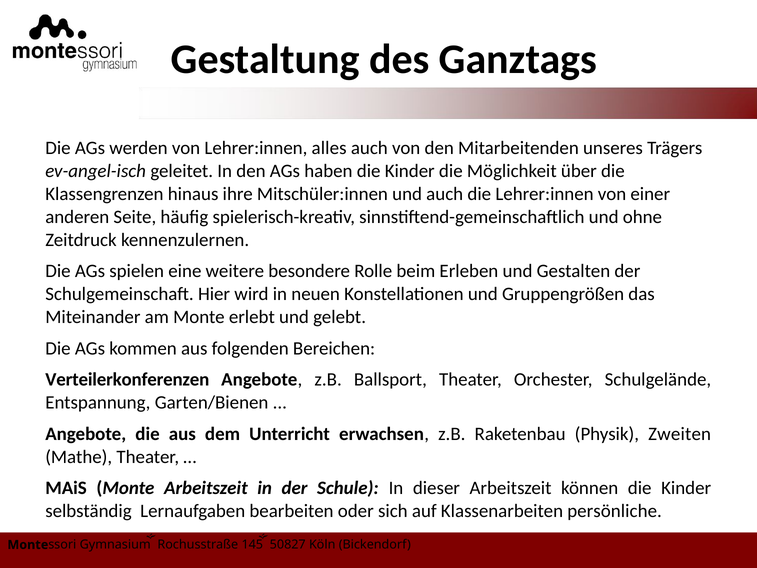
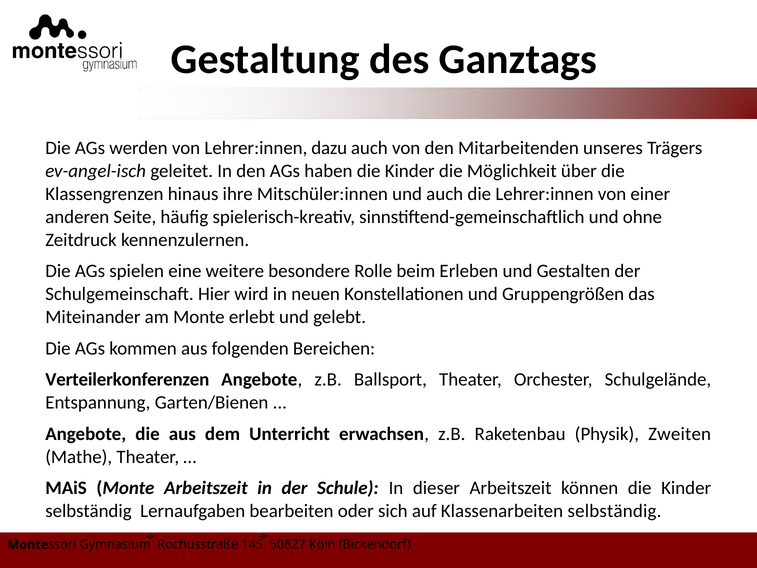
alles: alles -> dazu
Klassenarbeiten persönliche: persönliche -> selbständig
